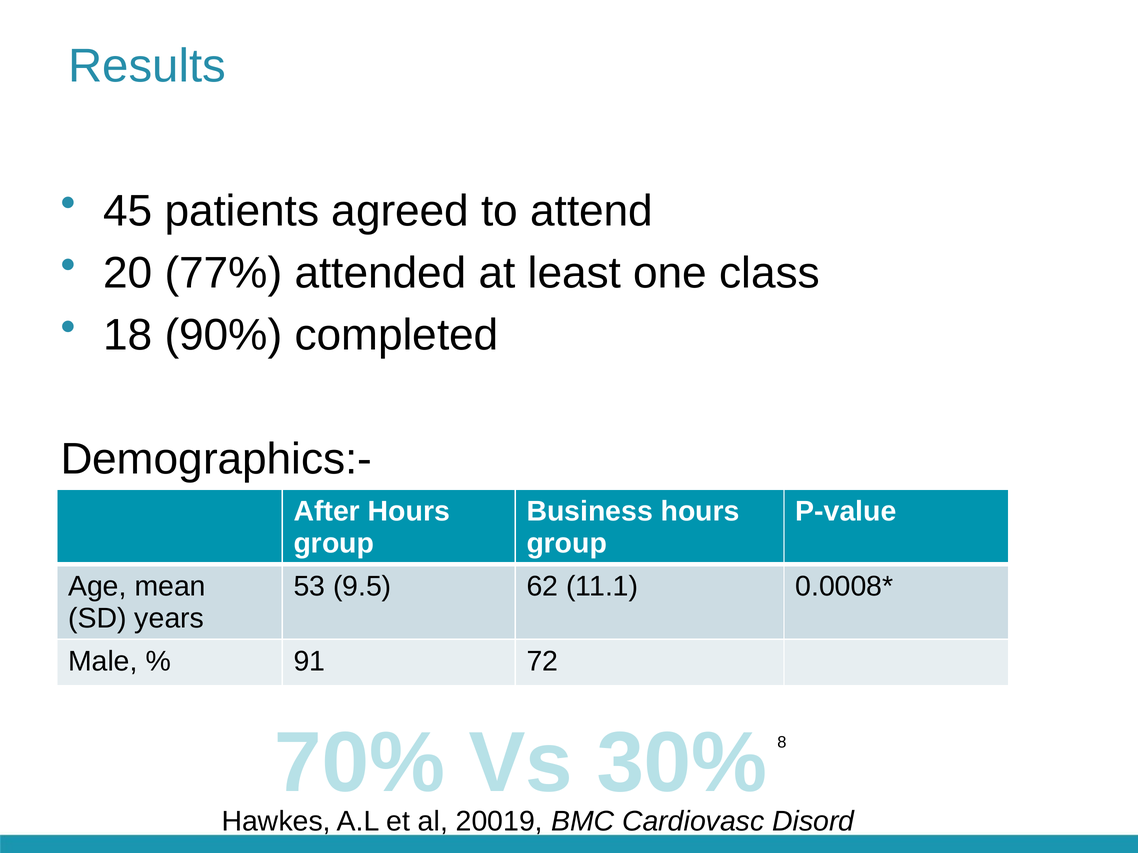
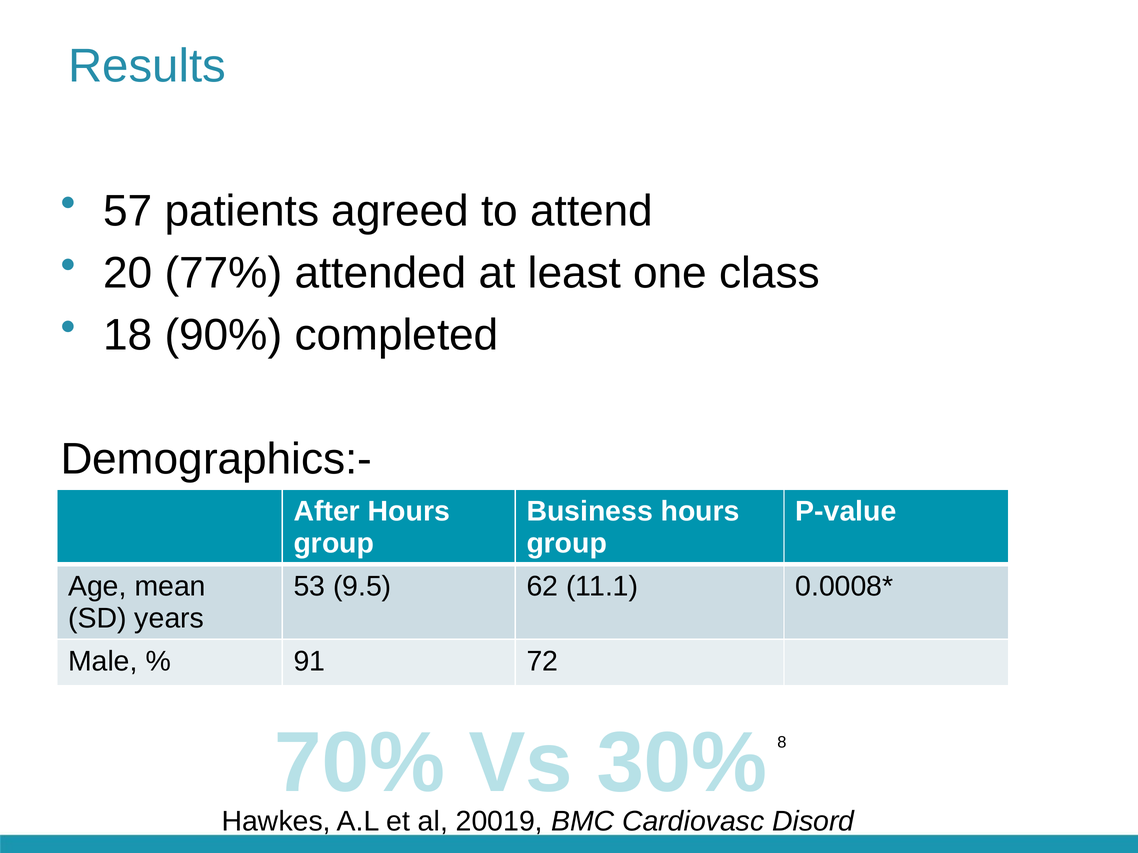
45: 45 -> 57
